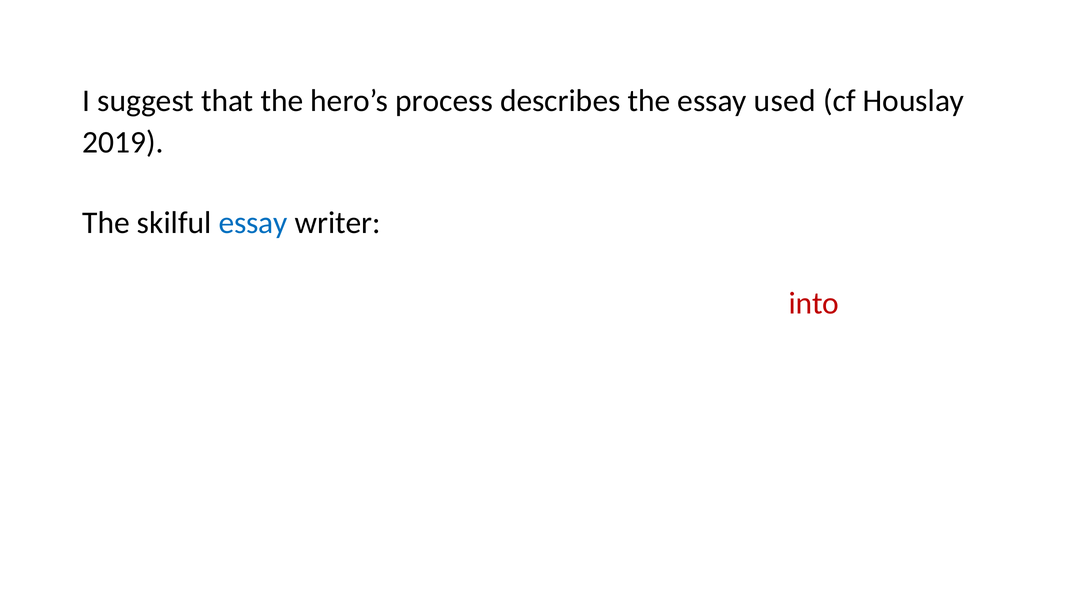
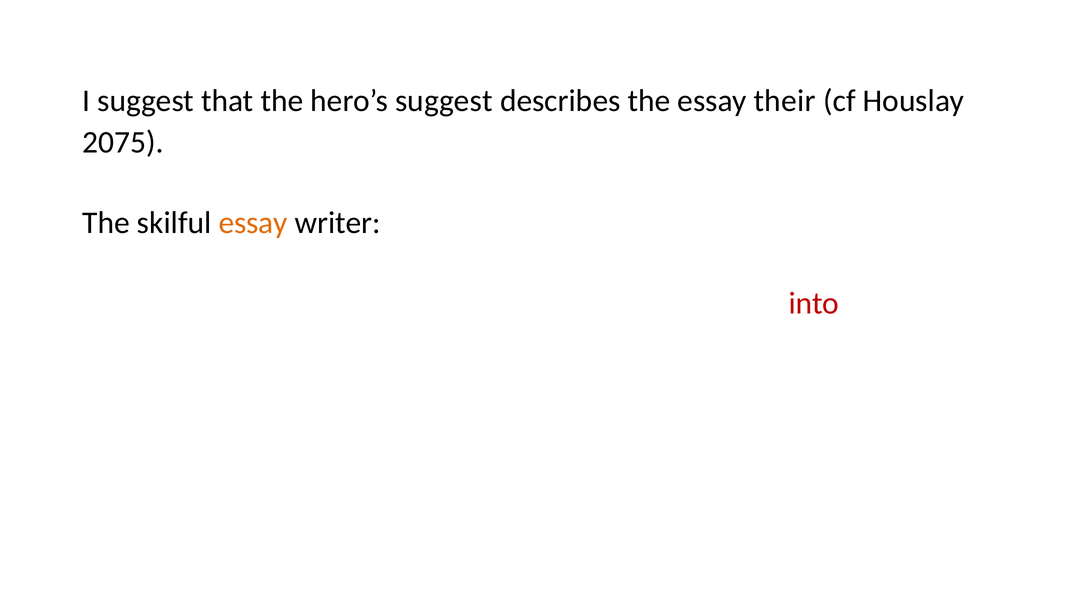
hero’s process: process -> suggest
used: used -> their
2019: 2019 -> 2075
essay at (253, 223) colour: blue -> orange
